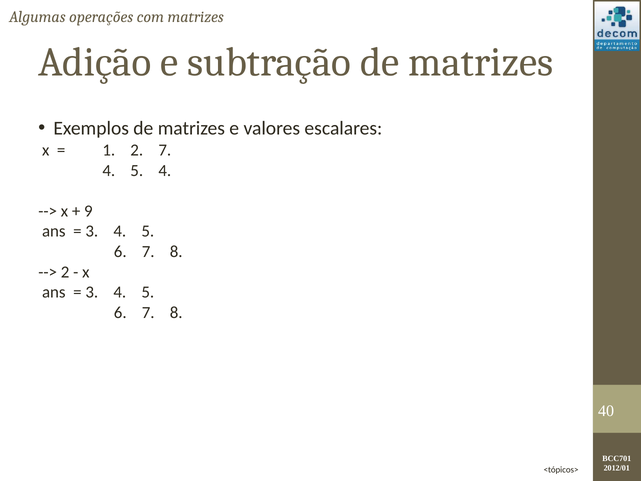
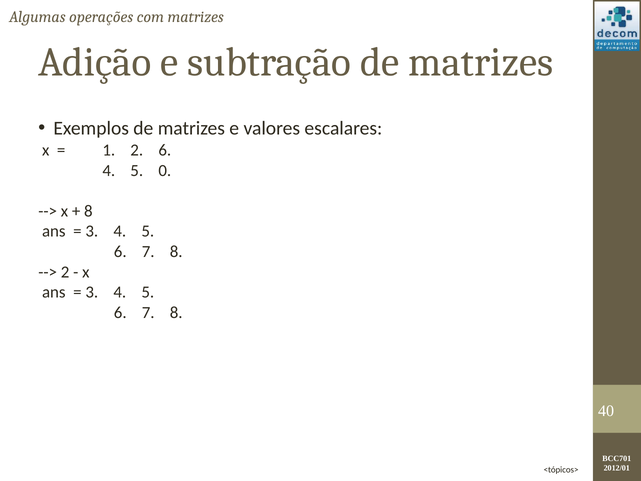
2 7: 7 -> 6
5 4: 4 -> 0
9 at (88, 211): 9 -> 8
